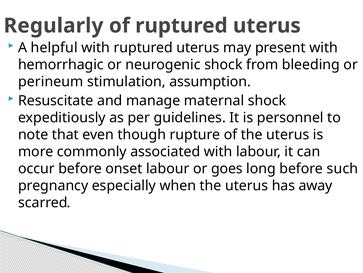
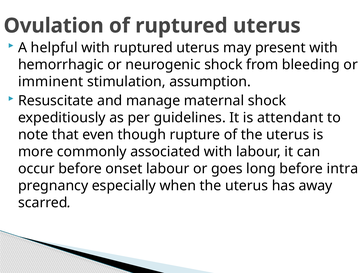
Regularly: Regularly -> Ovulation
perineum: perineum -> imminent
personnel: personnel -> attendant
such: such -> intra
